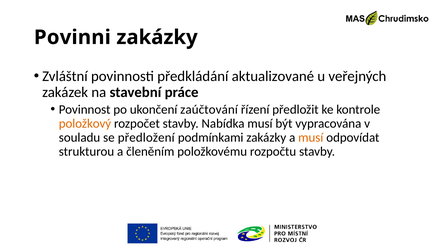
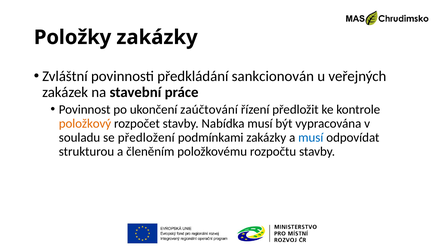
Povinni: Povinni -> Položky
aktualizované: aktualizované -> sankcionován
musí at (311, 137) colour: orange -> blue
